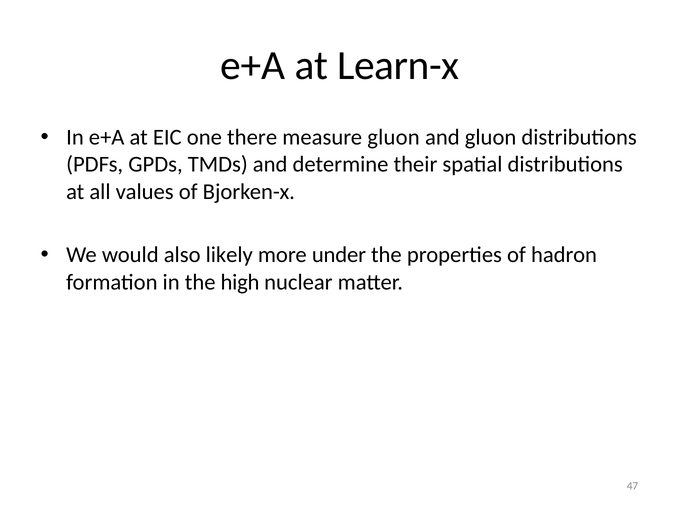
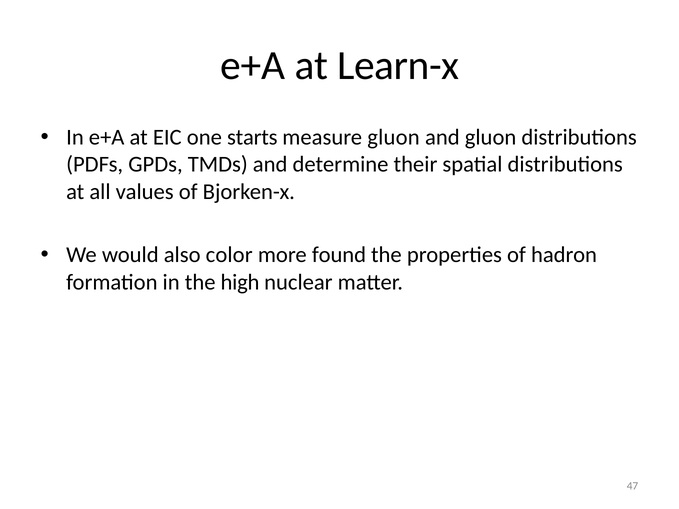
there: there -> starts
likely: likely -> color
under: under -> found
